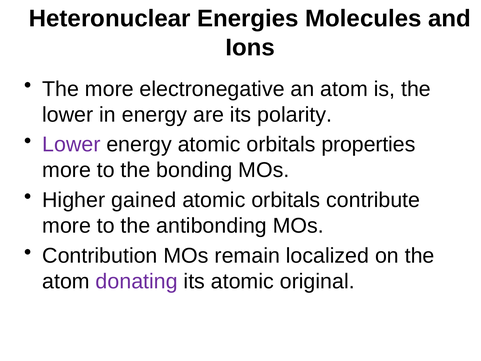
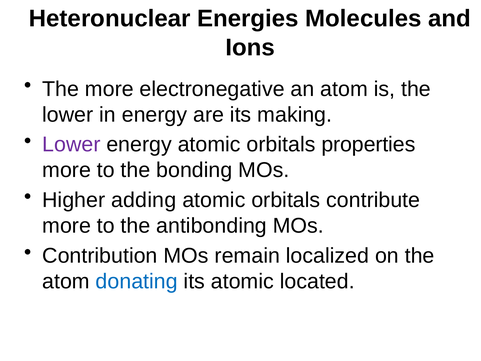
polarity: polarity -> making
gained: gained -> adding
donating colour: purple -> blue
original: original -> located
